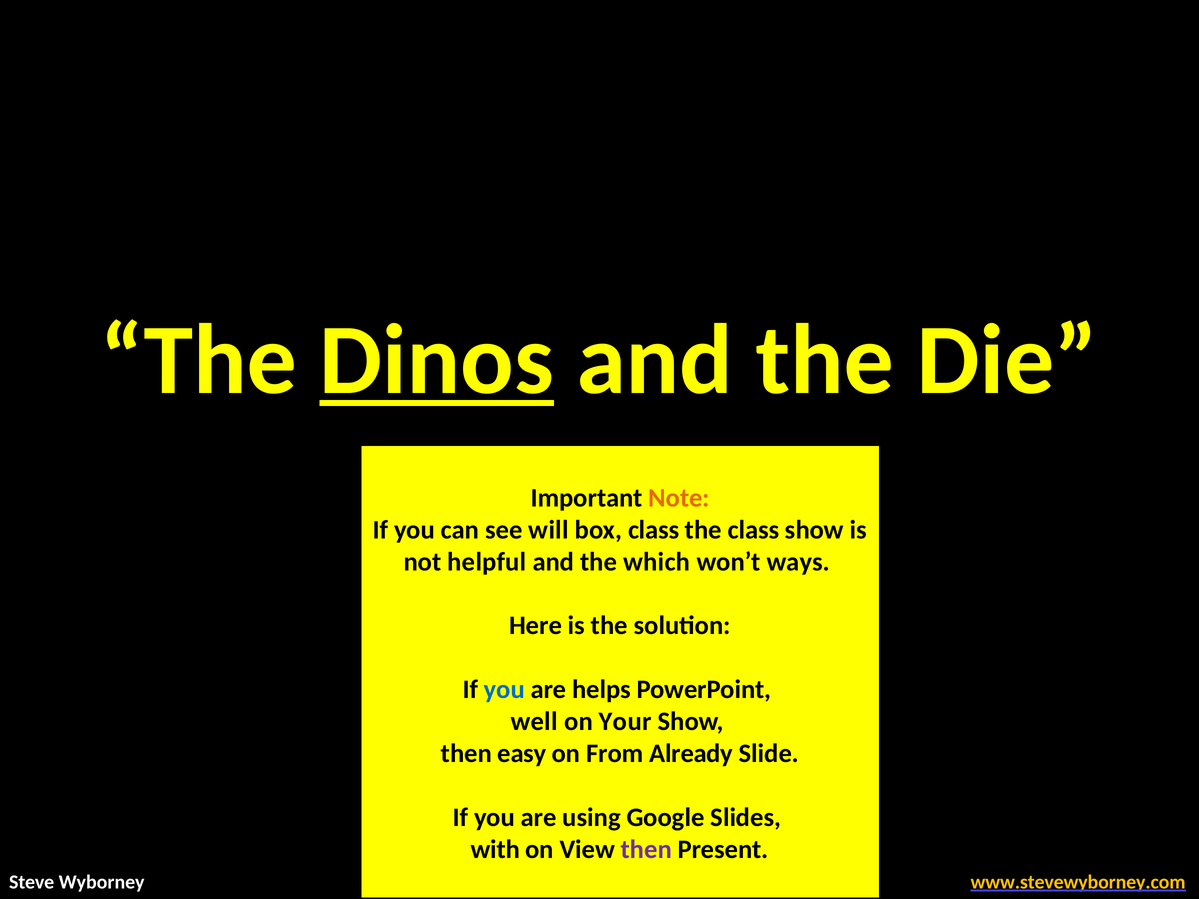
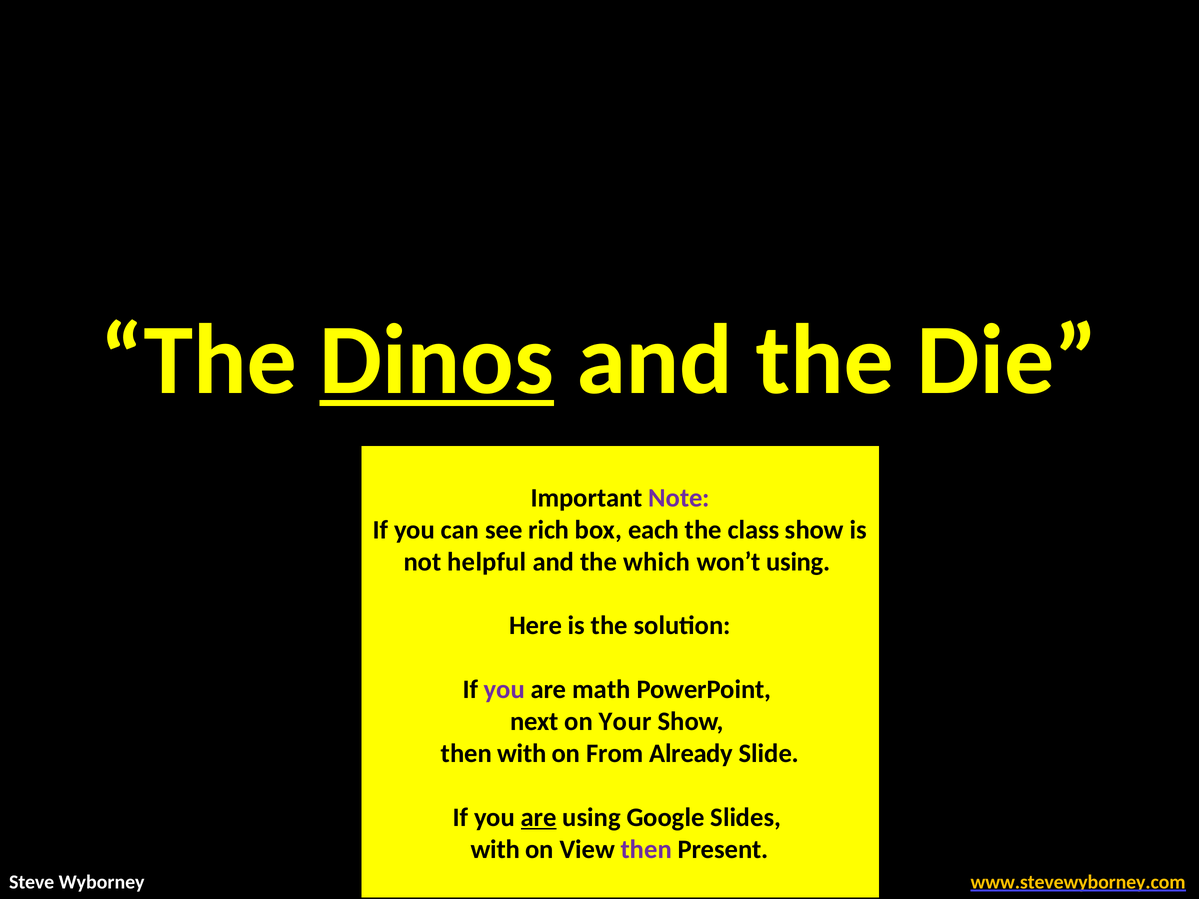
Note colour: orange -> purple
will: will -> rich
box class: class -> each
won’t ways: ways -> using
you at (504, 690) colour: blue -> purple
helps: helps -> math
well: well -> next
then easy: easy -> with
are at (539, 818) underline: none -> present
